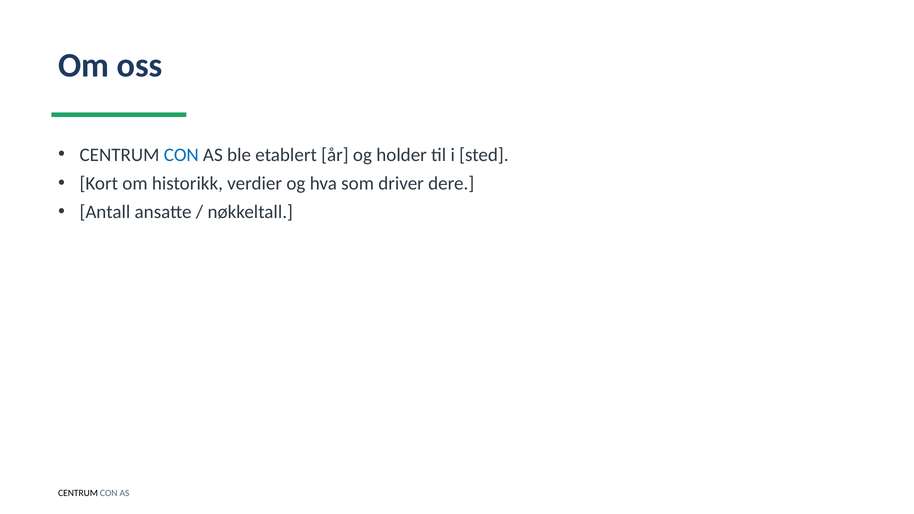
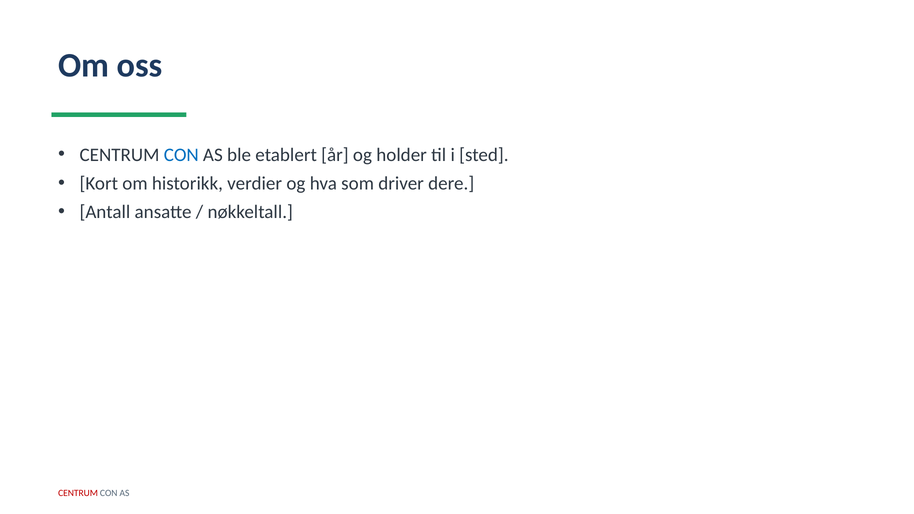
CENTRUM at (78, 493) colour: black -> red
